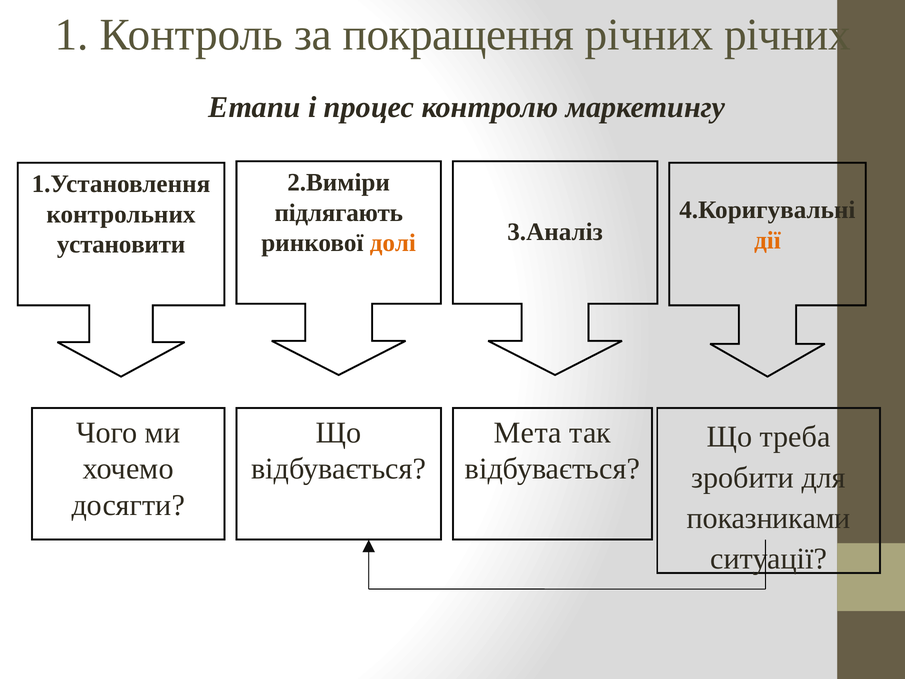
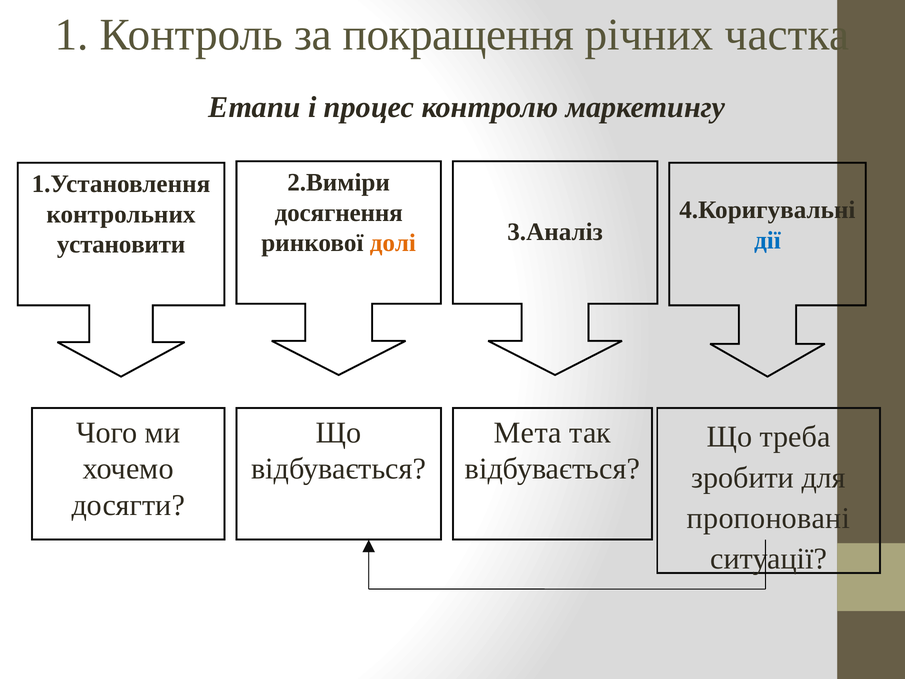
річних річних: річних -> частка
підлягають: підлягають -> досягнення
дії colour: orange -> blue
показниками: показниками -> пропоновані
